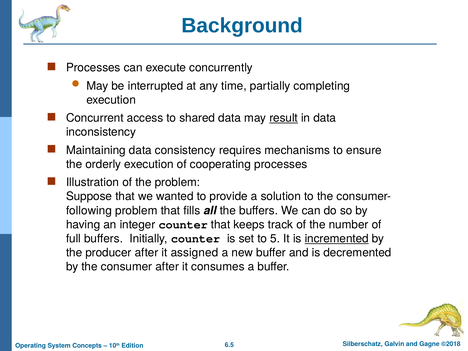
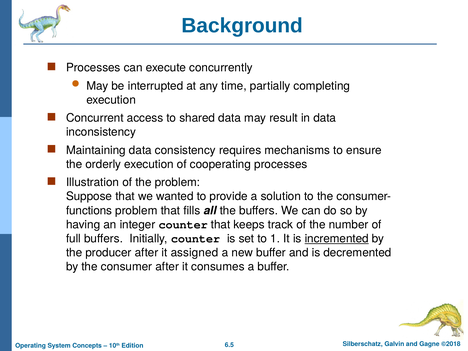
result underline: present -> none
following: following -> functions
5: 5 -> 1
